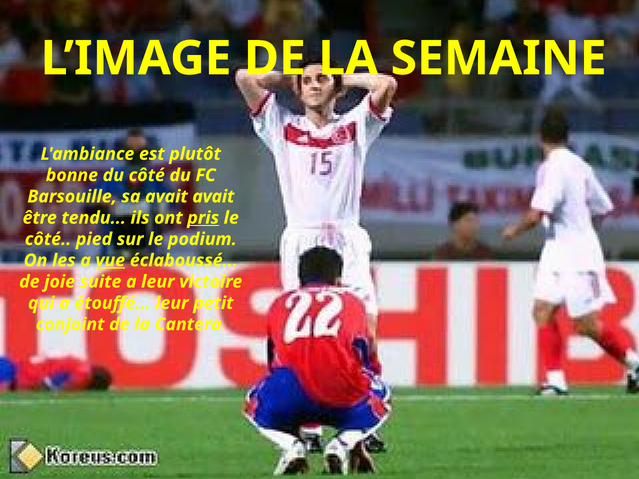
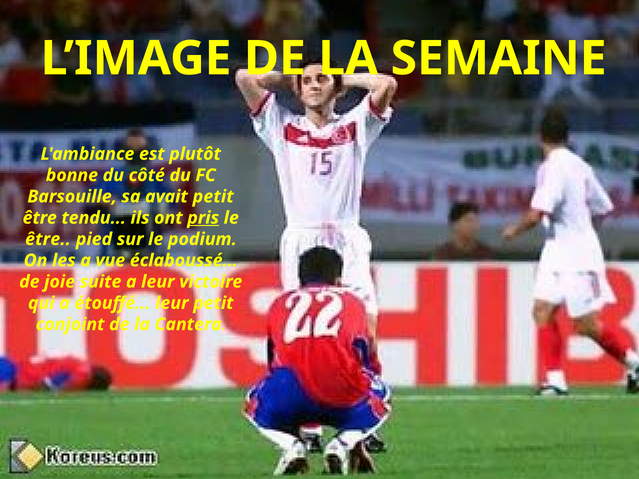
avait avait: avait -> petit
côté at (48, 239): côté -> être
vue underline: present -> none
